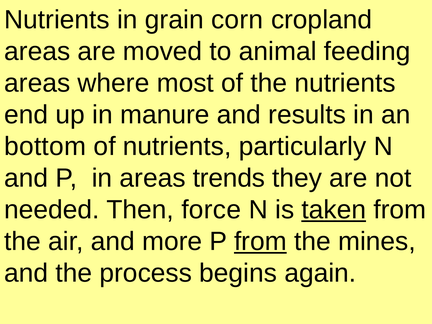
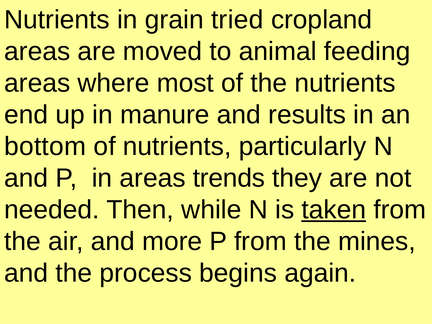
corn: corn -> tried
force: force -> while
from at (260, 241) underline: present -> none
